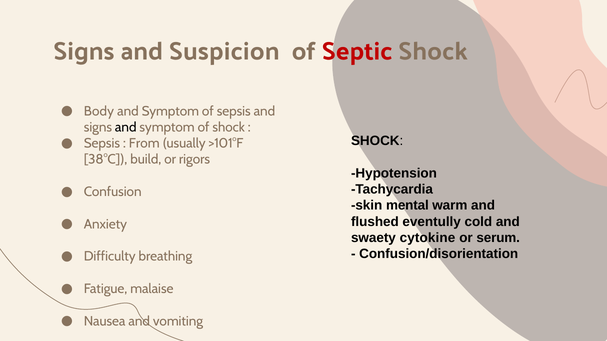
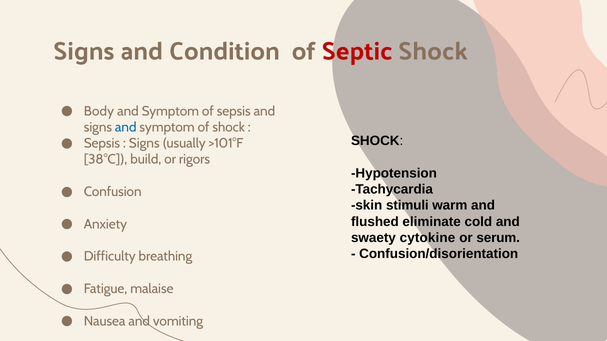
Suspicion: Suspicion -> Condition
and at (126, 127) colour: black -> blue
From at (144, 144): From -> Signs
mental: mental -> stimuli
eventully: eventully -> eliminate
